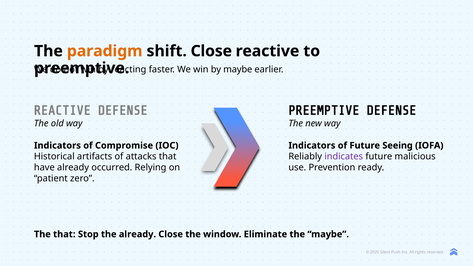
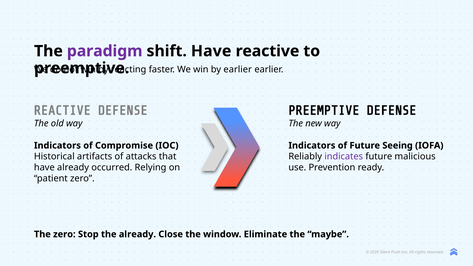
paradigm colour: orange -> purple
shift Close: Close -> Have
by maybe: maybe -> earlier
The that: that -> zero
